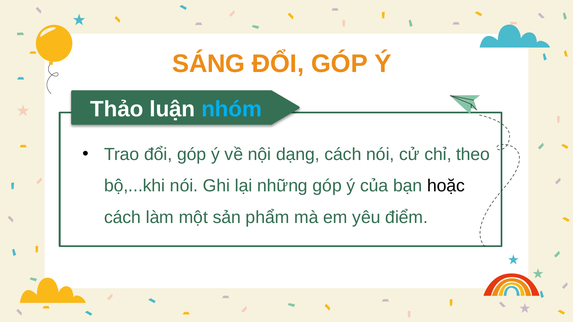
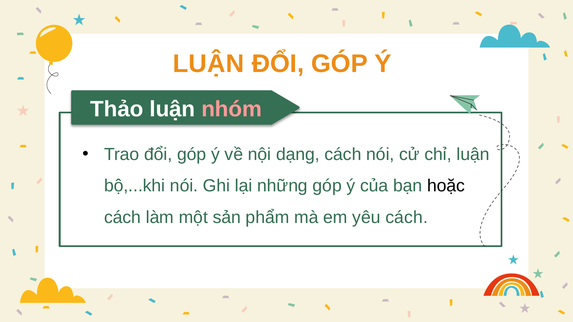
SÁNG at (209, 64): SÁNG -> LUẬN
nhóm colour: light blue -> pink
chỉ theo: theo -> luận
yêu điểm: điểm -> cách
